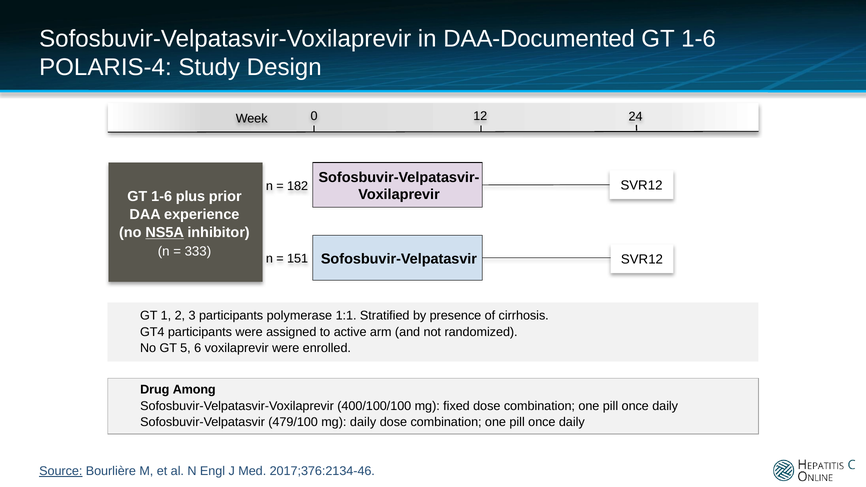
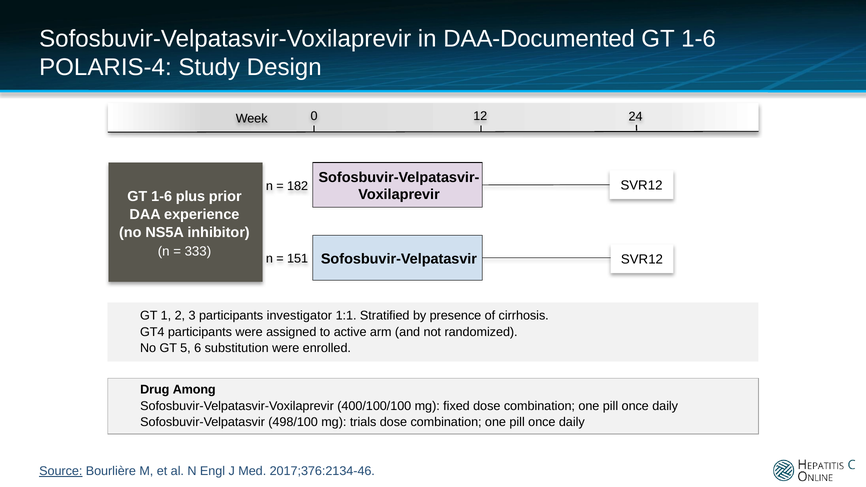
NS5A underline: present -> none
polymerase: polymerase -> investigator
6 voxilaprevir: voxilaprevir -> substitution
479/100: 479/100 -> 498/100
mg daily: daily -> trials
